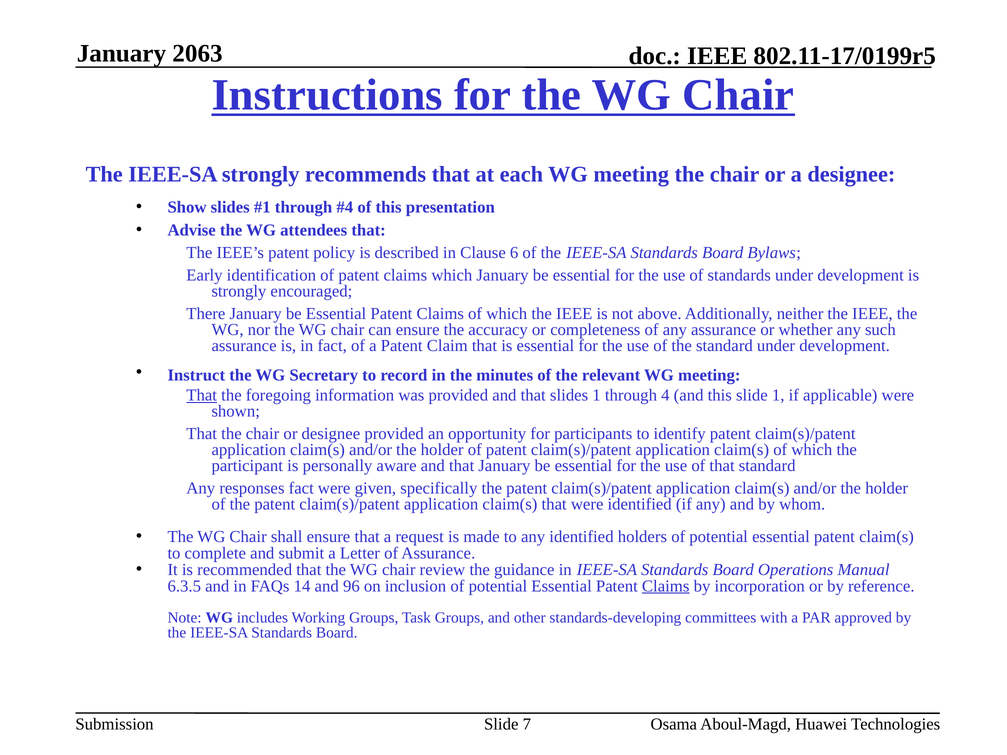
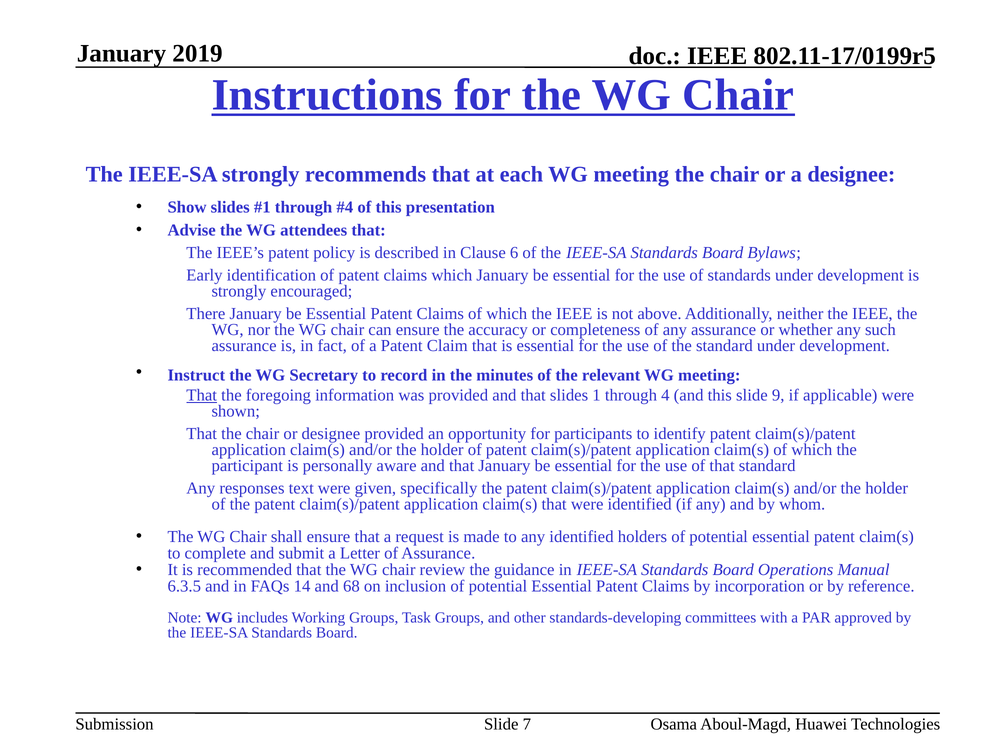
2063: 2063 -> 2019
slide 1: 1 -> 9
responses fact: fact -> text
96: 96 -> 68
Claims at (666, 586) underline: present -> none
